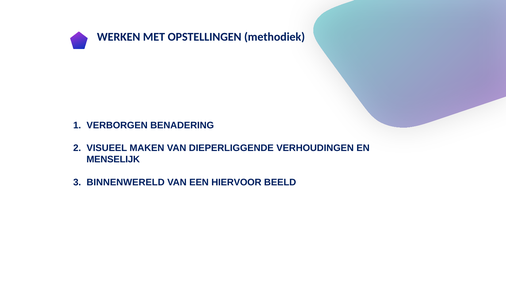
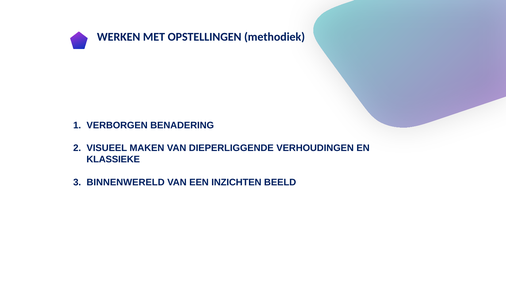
MENSELIJK: MENSELIJK -> KLASSIEKE
HIERVOOR: HIERVOOR -> INZICHTEN
